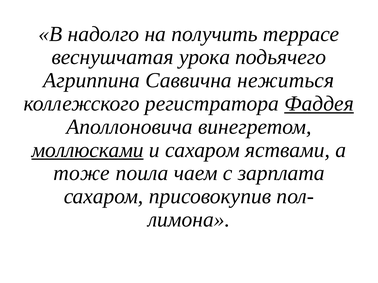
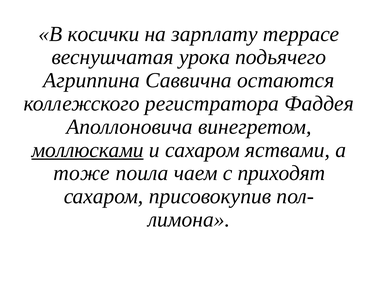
надолго: надолго -> косички
получить: получить -> зарплату
нежиться: нежиться -> остаются
Фаддея underline: present -> none
зарплата: зарплата -> приходят
